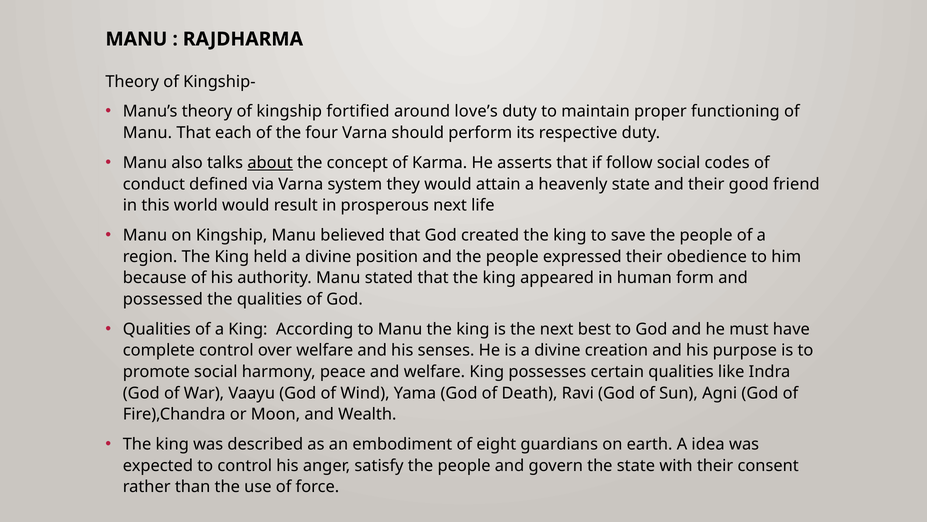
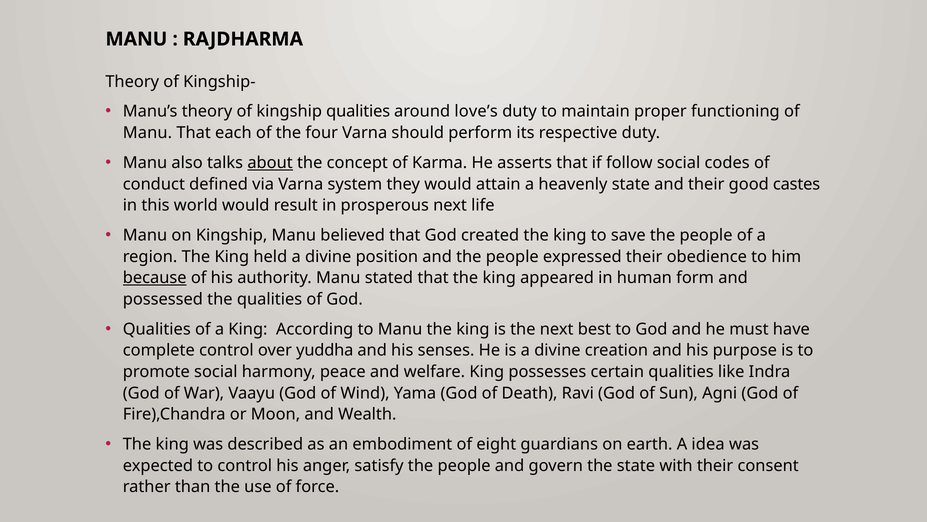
kingship fortified: fortified -> qualities
friend: friend -> castes
because underline: none -> present
over welfare: welfare -> yuddha
